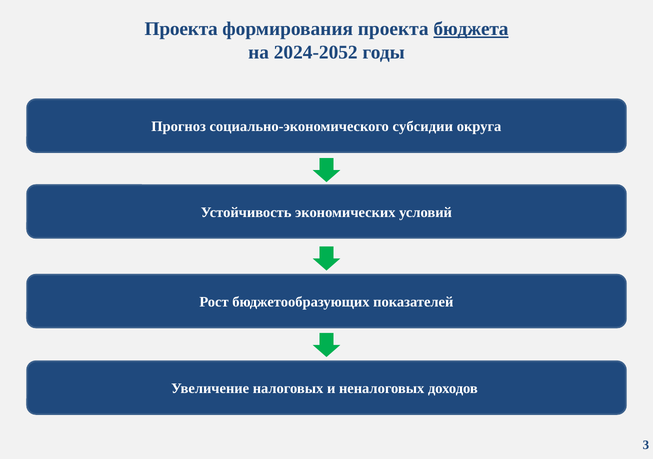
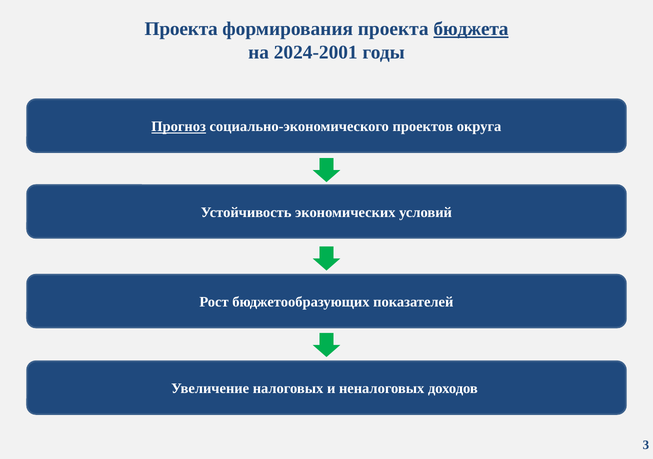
2024-2052: 2024-2052 -> 2024-2001
Прогноз underline: none -> present
субсидии: субсидии -> проектов
